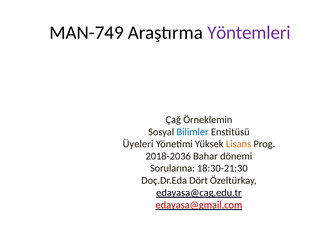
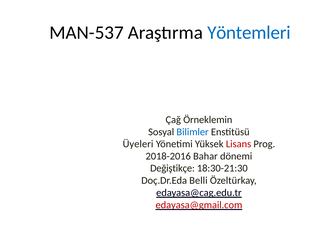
MAN-749: MAN-749 -> MAN-537
Yöntemleri colour: purple -> blue
Lisans colour: orange -> red
2018-2036: 2018-2036 -> 2018-2016
Sorularına: Sorularına -> Değiştikçe
Dört: Dört -> Belli
